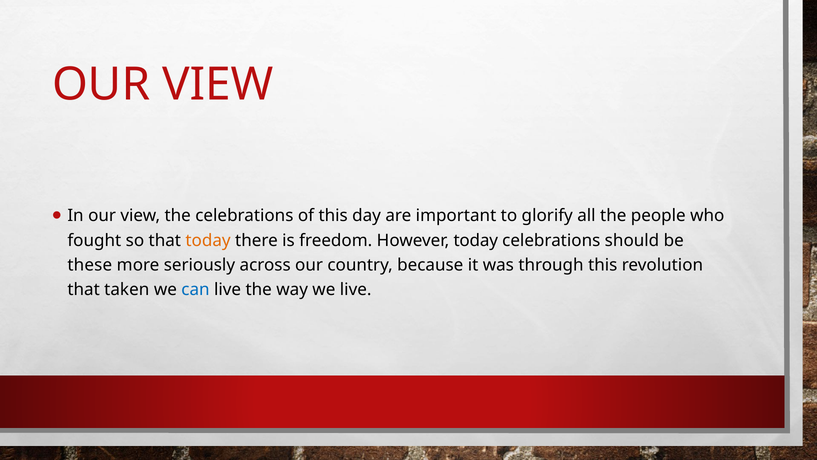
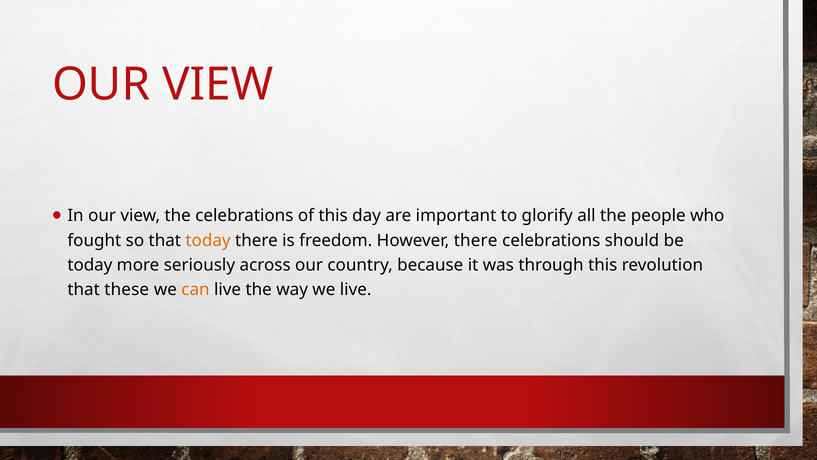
However today: today -> there
these at (90, 265): these -> today
taken: taken -> these
can colour: blue -> orange
